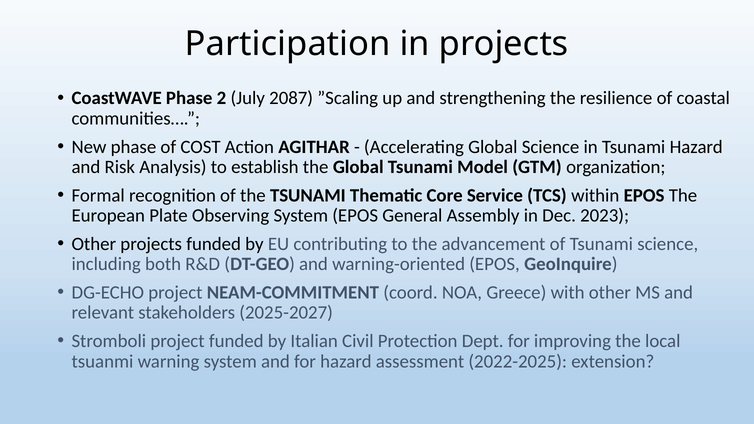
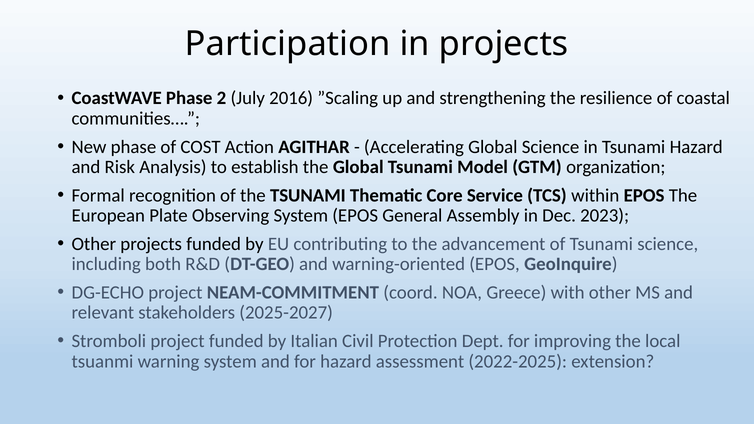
2087: 2087 -> 2016
